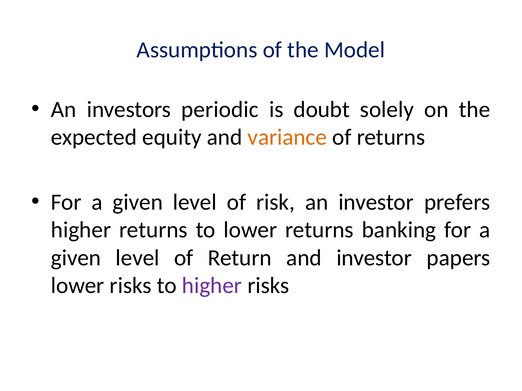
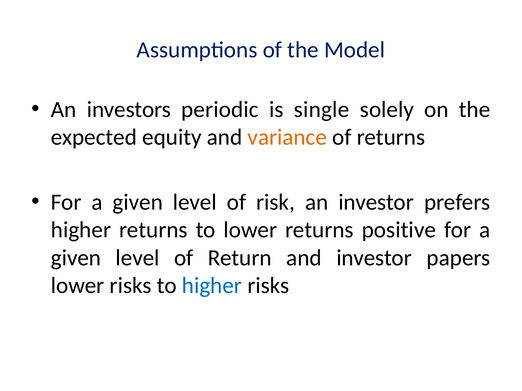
doubt: doubt -> single
banking: banking -> positive
higher at (212, 286) colour: purple -> blue
